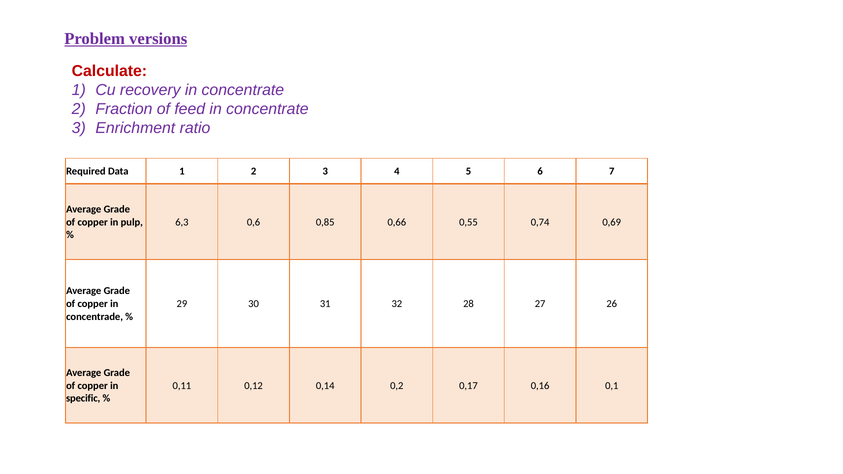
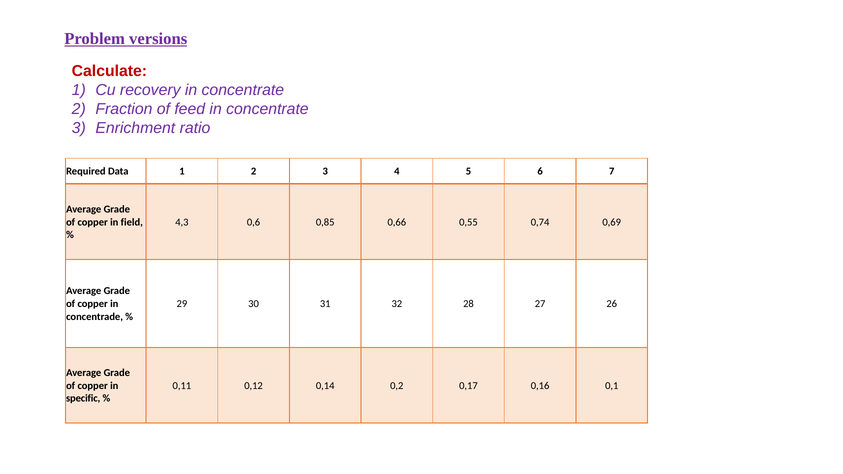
pulp: pulp -> field
6,3: 6,3 -> 4,3
